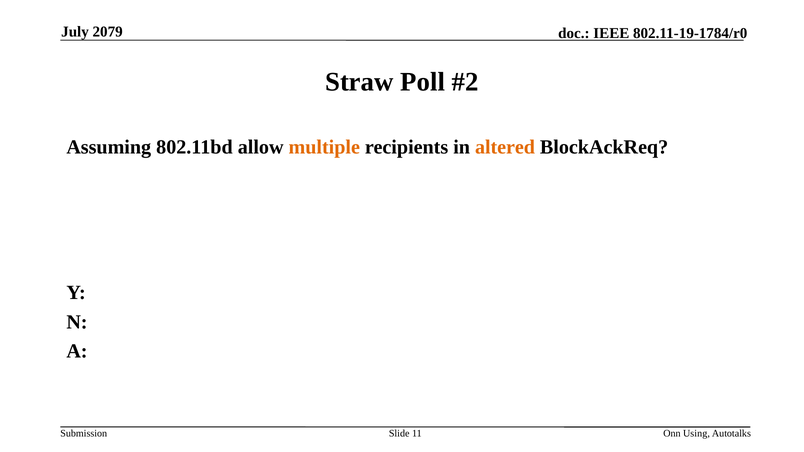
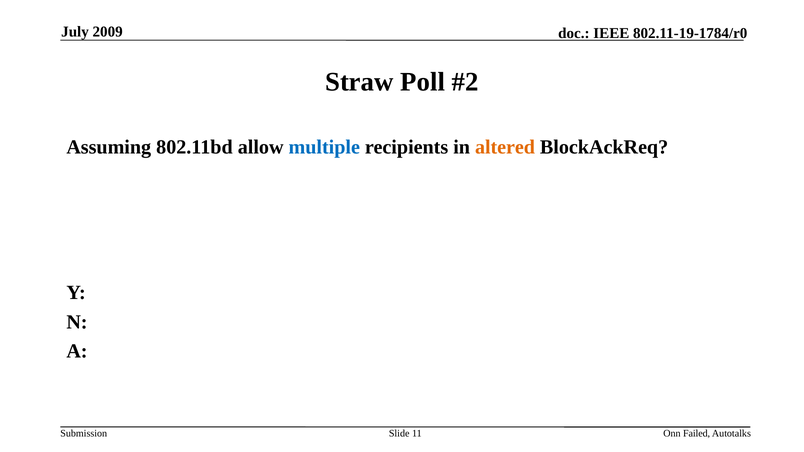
2079: 2079 -> 2009
multiple colour: orange -> blue
Using: Using -> Failed
